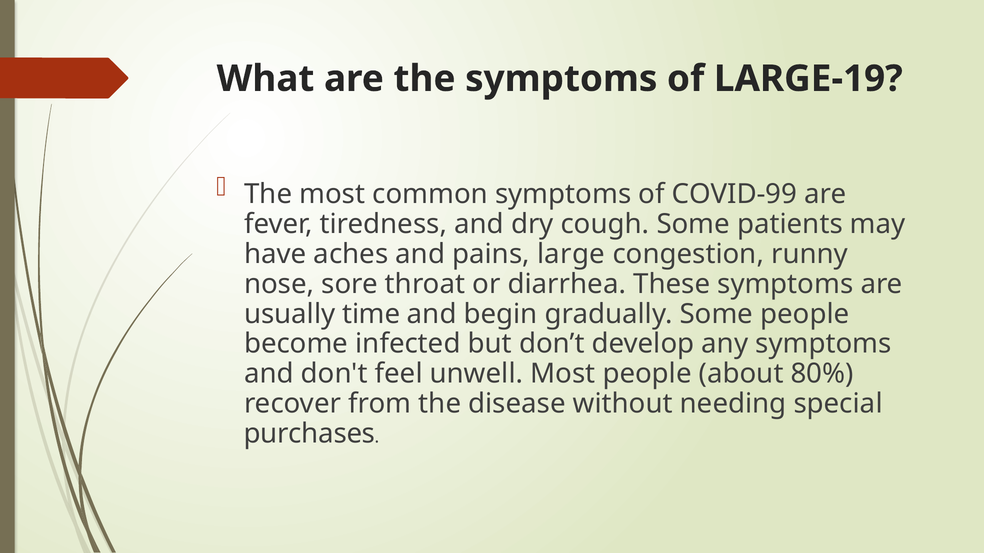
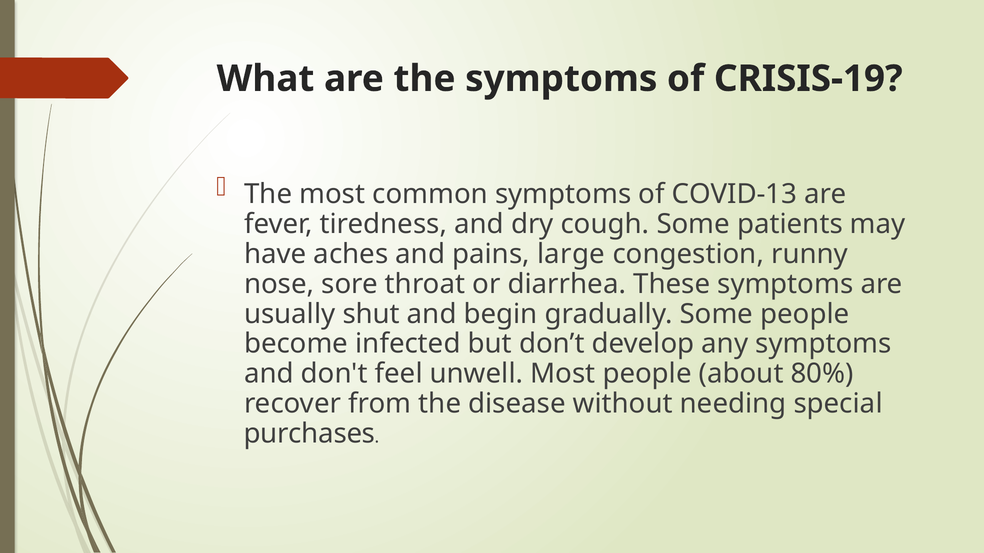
LARGE-19: LARGE-19 -> CRISIS-19
COVID-99: COVID-99 -> COVID-13
time: time -> shut
